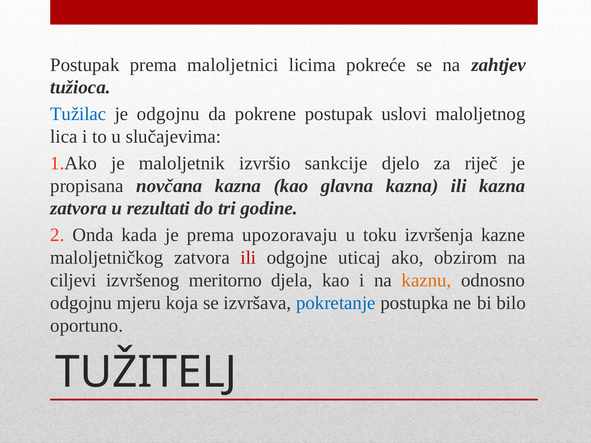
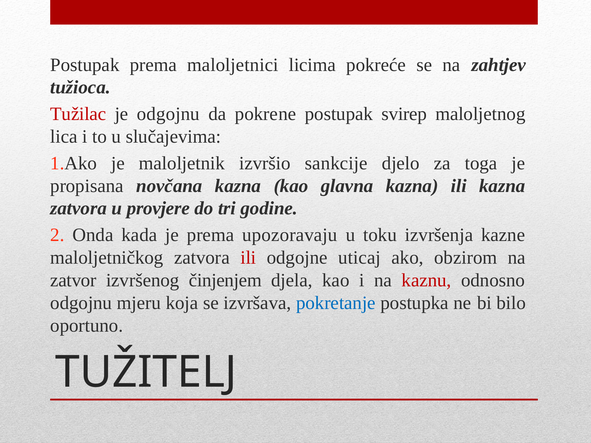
Tužilac colour: blue -> red
uslovi: uslovi -> svirep
riječ: riječ -> toga
rezultati: rezultati -> provjere
ciljevi: ciljevi -> zatvor
meritorno: meritorno -> činjenjem
kaznu colour: orange -> red
